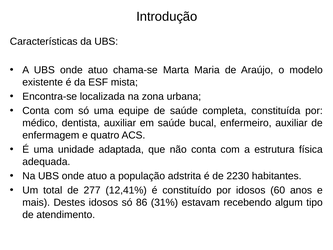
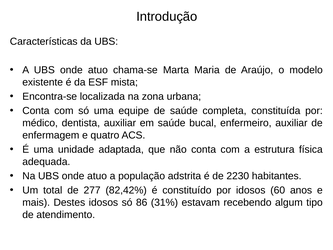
12,41%: 12,41% -> 82,42%
